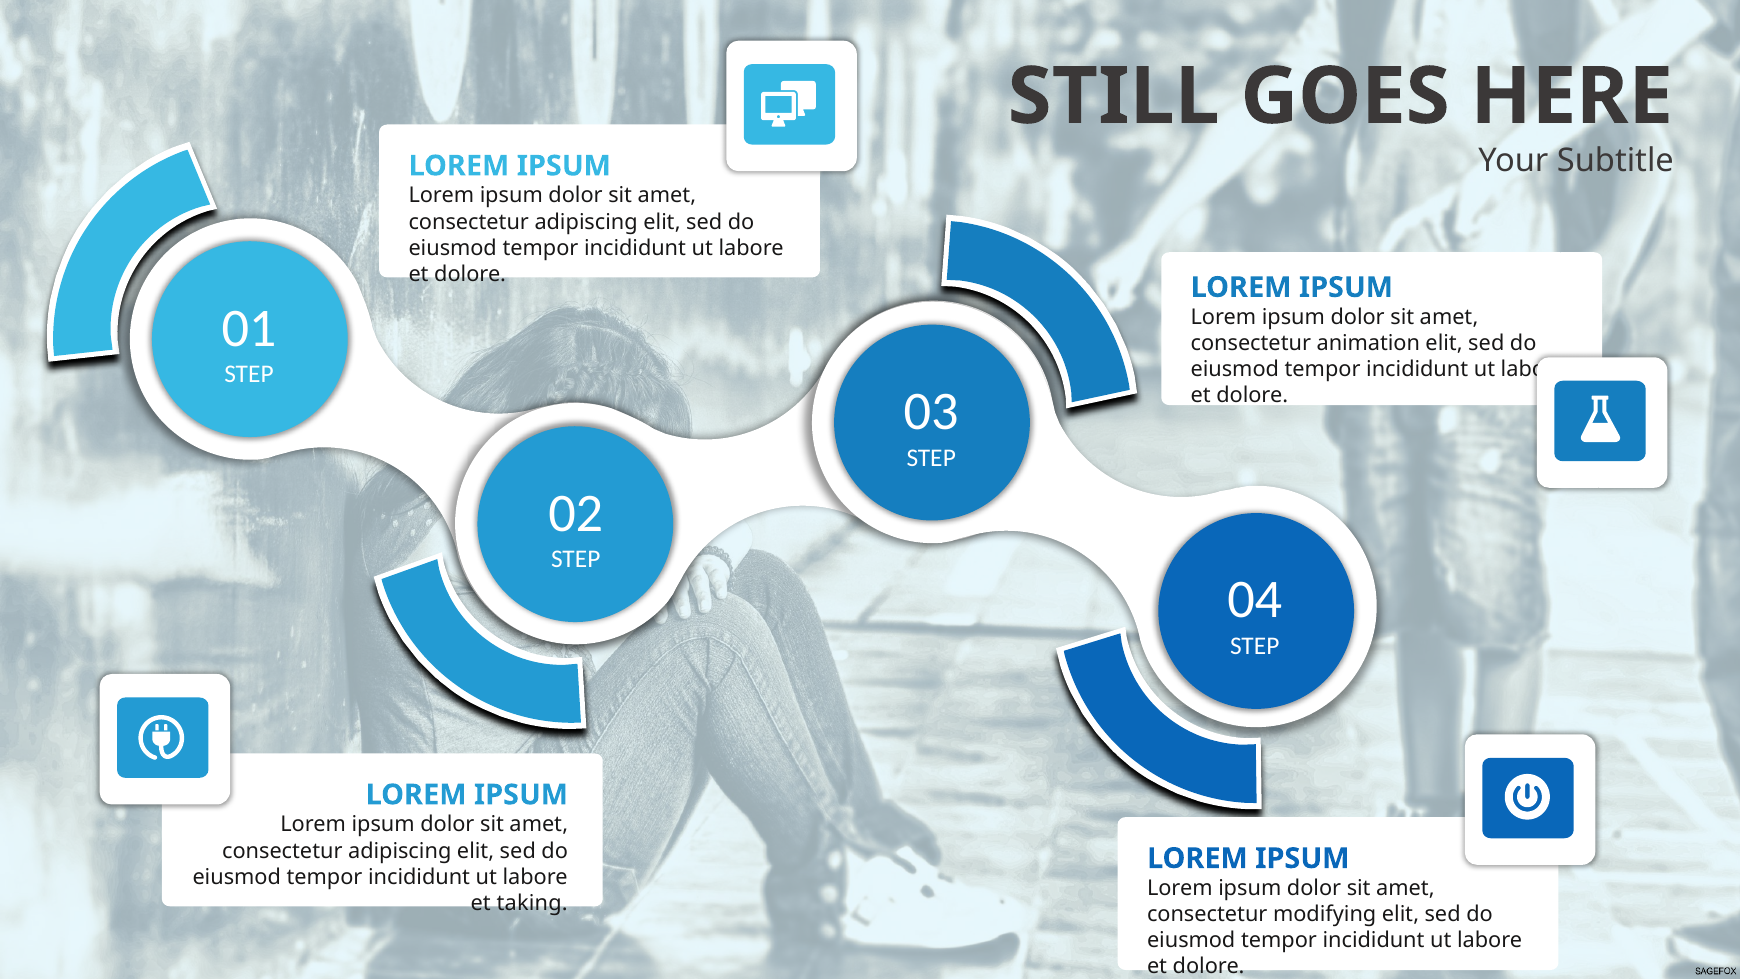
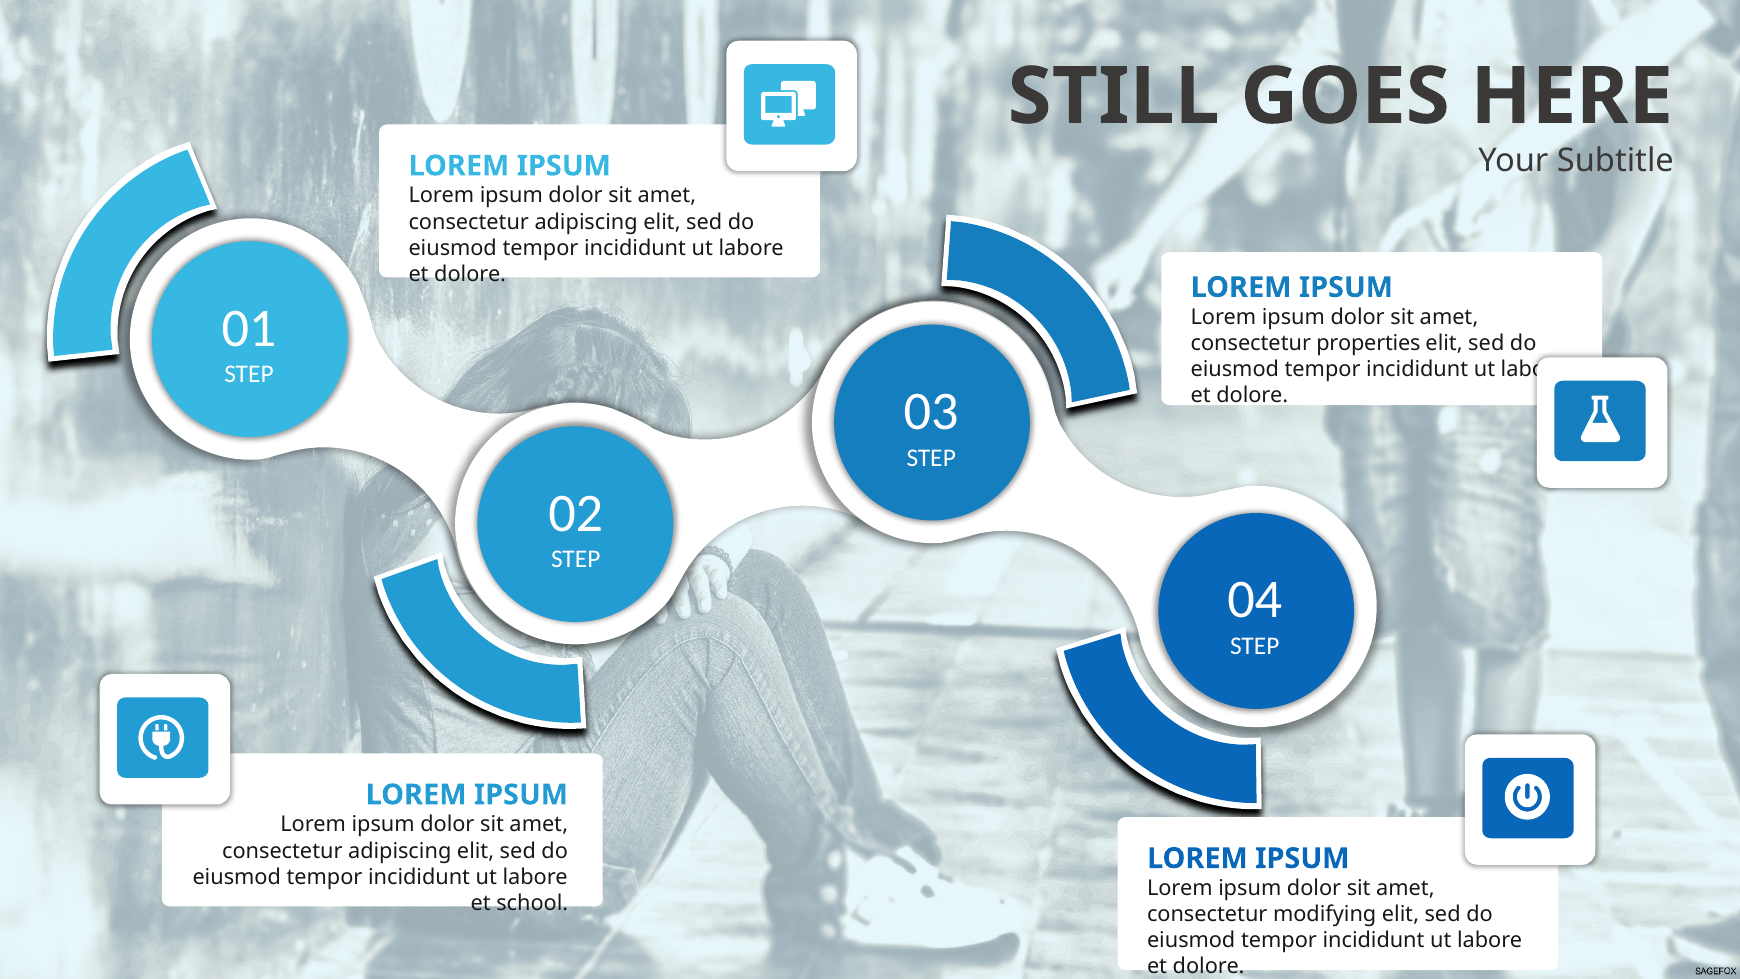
animation: animation -> properties
taking: taking -> school
